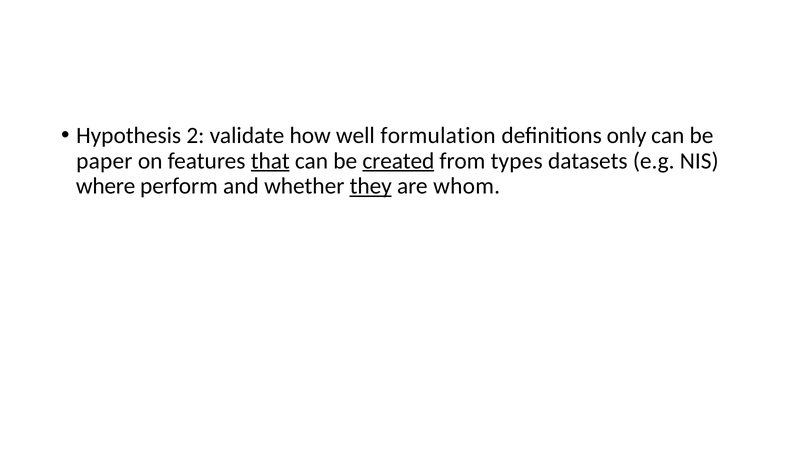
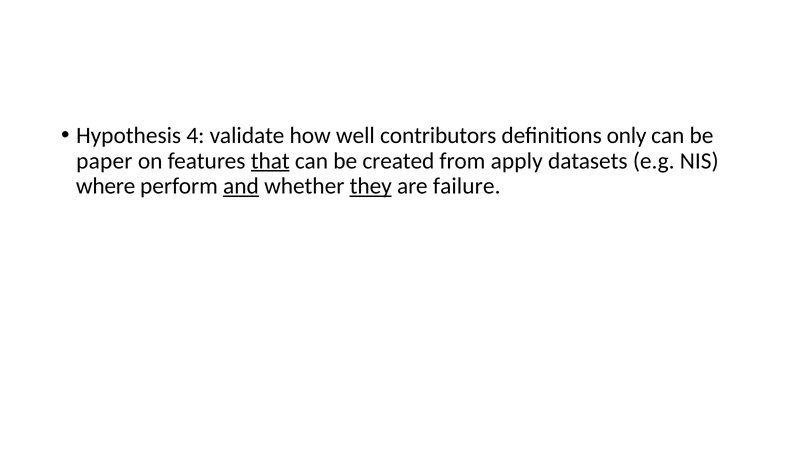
2: 2 -> 4
formulation: formulation -> contributors
created underline: present -> none
types: types -> apply
and underline: none -> present
whom: whom -> failure
